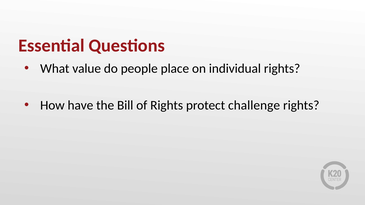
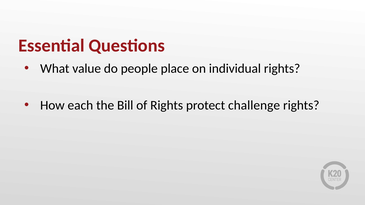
have: have -> each
